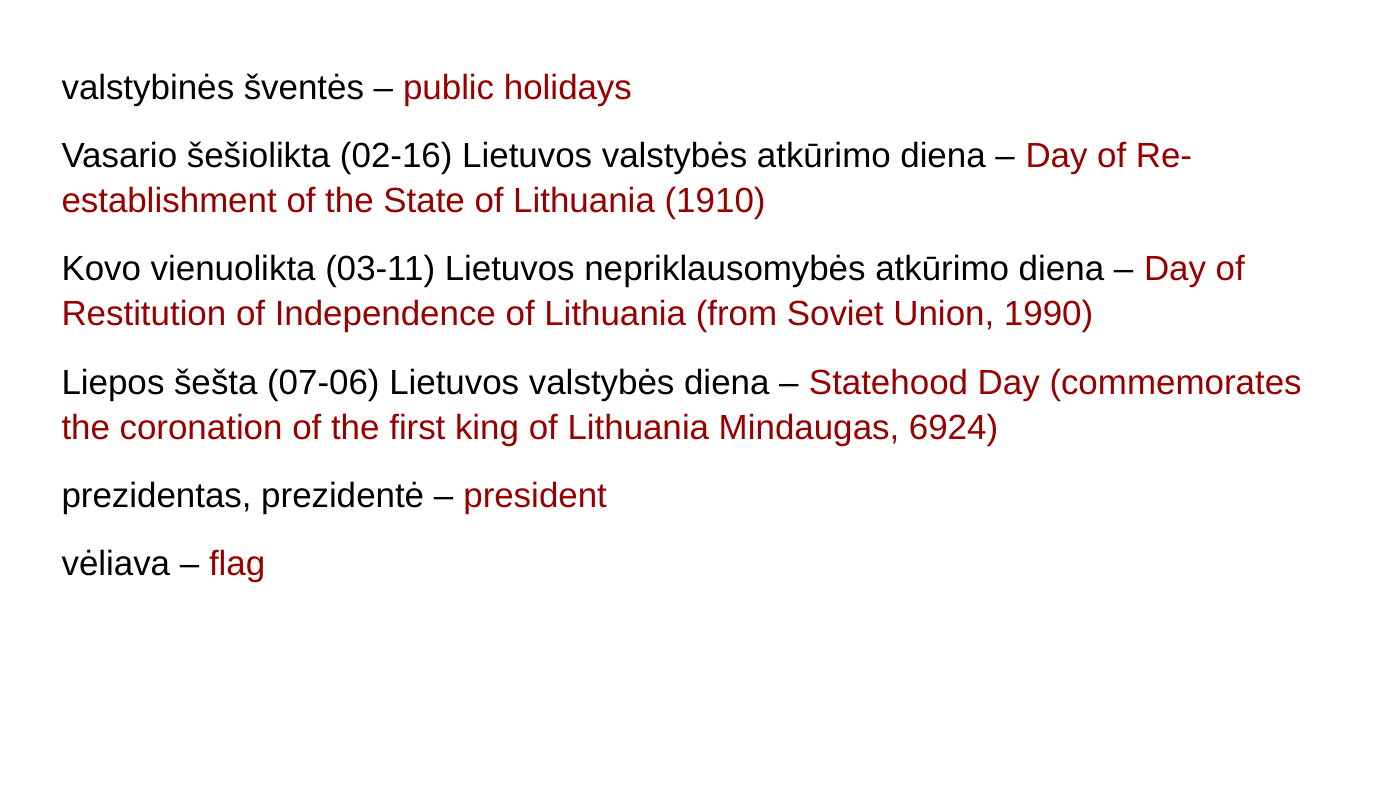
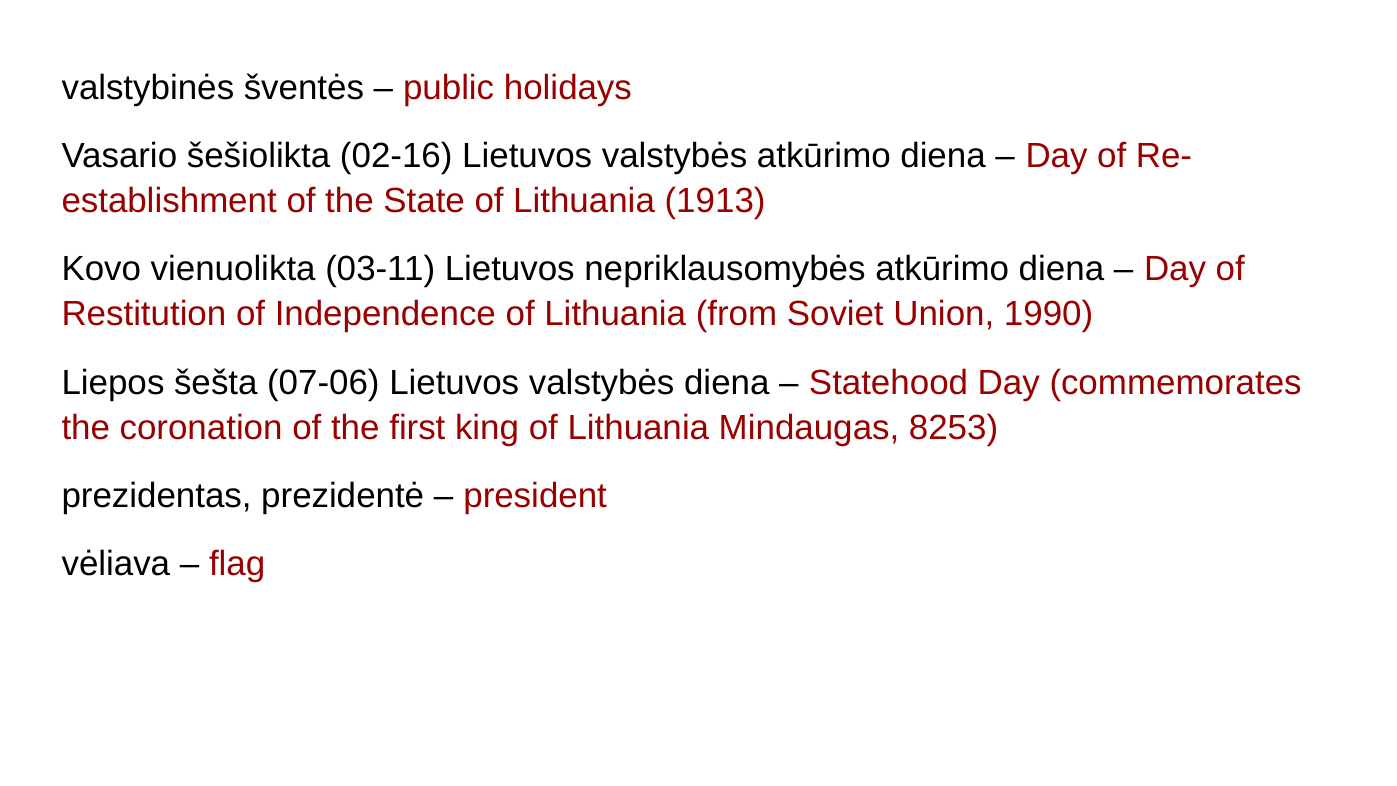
1910: 1910 -> 1913
6924: 6924 -> 8253
